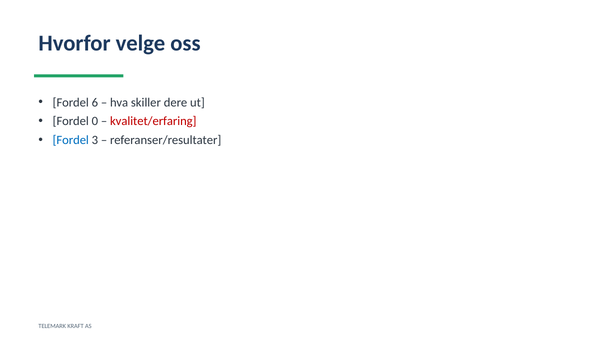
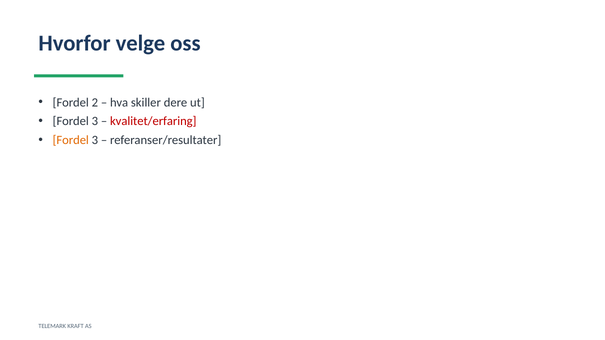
6: 6 -> 2
0 at (95, 121): 0 -> 3
Fordel at (71, 140) colour: blue -> orange
